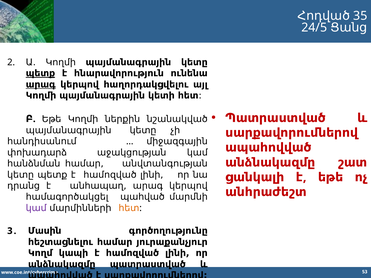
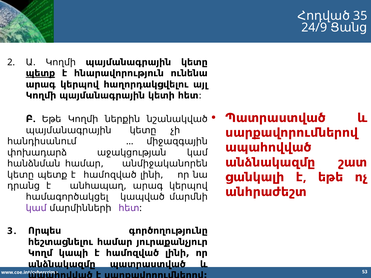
24/5: 24/5 -> 24/9
արագ at (41, 85) underline: present -> none
անվտանգության: անվտանգության -> անմիջականորեն
պահված: պահված -> կապված
հետ at (129, 208) colour: orange -> purple
Մասին: Մասին -> Որպես
